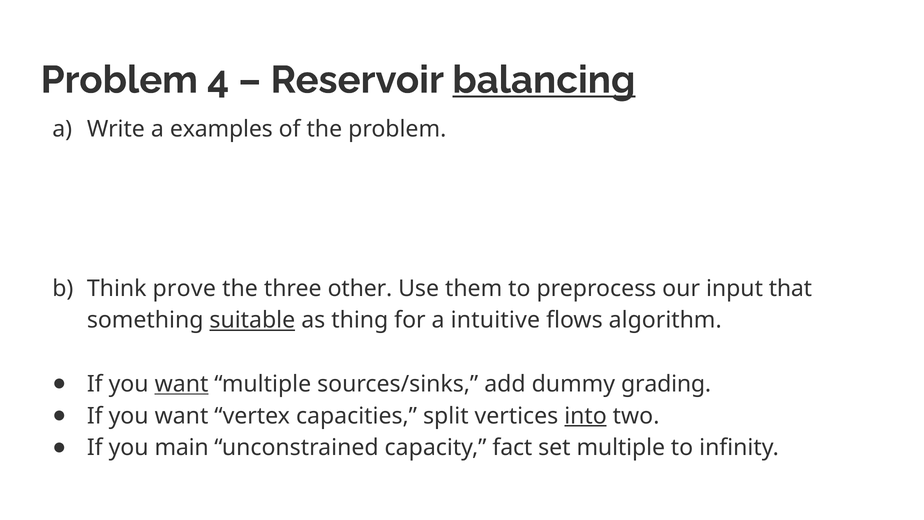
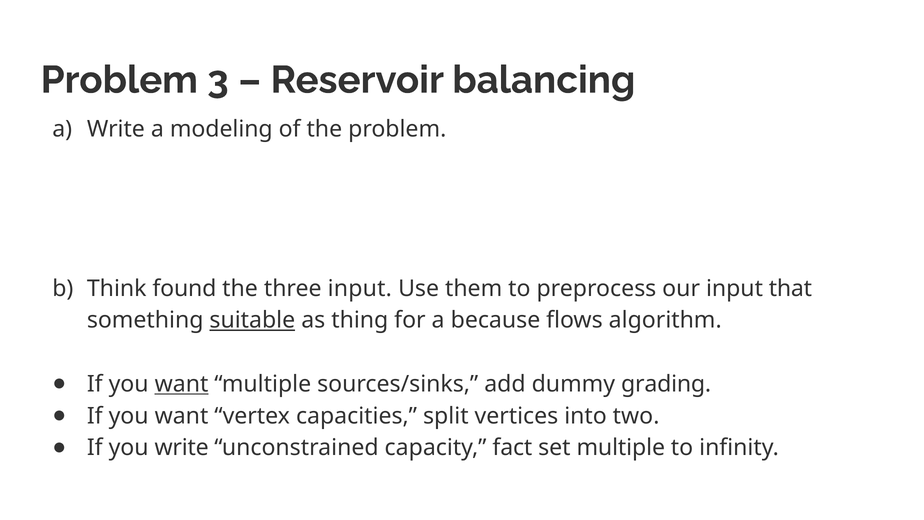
4: 4 -> 3
balancing underline: present -> none
examples: examples -> modeling
prove: prove -> found
three other: other -> input
intuitive: intuitive -> because
into underline: present -> none
you main: main -> write
